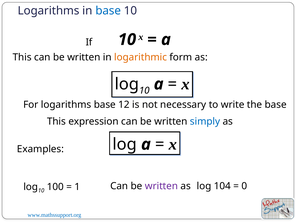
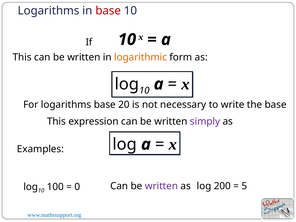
base at (108, 11) colour: blue -> red
12: 12 -> 20
simply colour: blue -> purple
104: 104 -> 200
0: 0 -> 5
1: 1 -> 0
